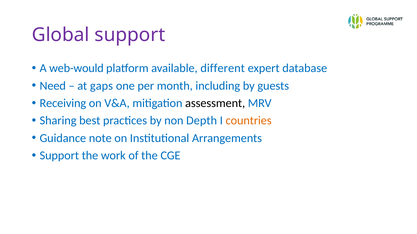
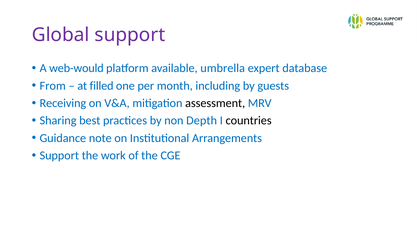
different: different -> umbrella
Need: Need -> From
gaps: gaps -> filled
countries colour: orange -> black
